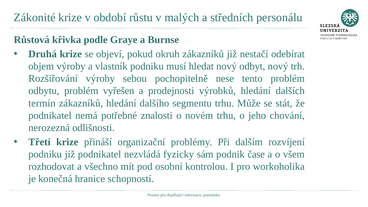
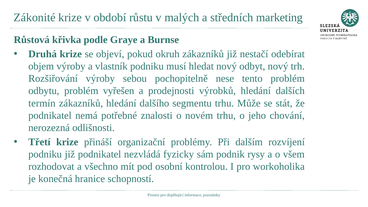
personálu: personálu -> marketing
čase: čase -> rysy
